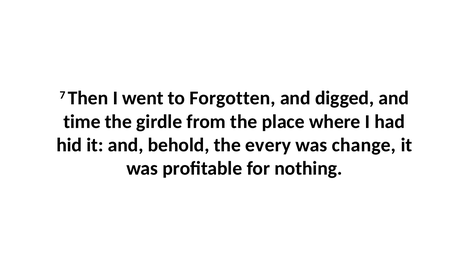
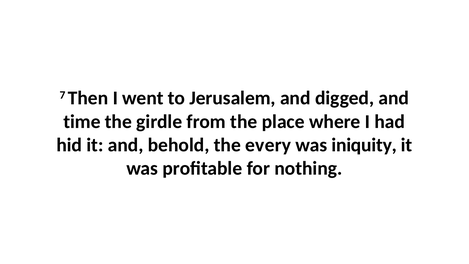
Forgotten: Forgotten -> Jerusalem
change: change -> iniquity
